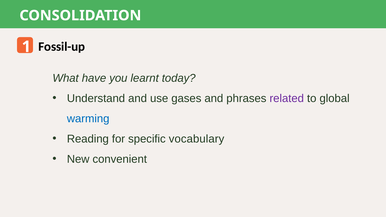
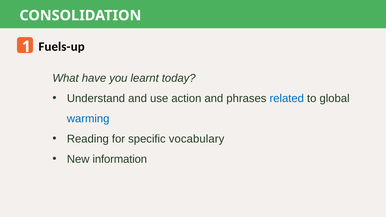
Fossil-up: Fossil-up -> Fuels-up
gases: gases -> action
related colour: purple -> blue
convenient: convenient -> information
